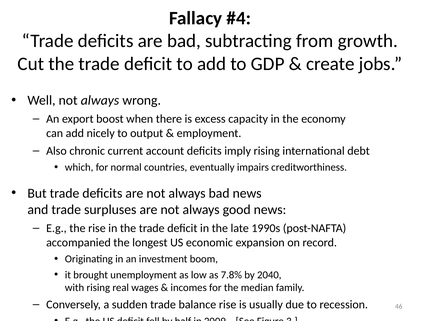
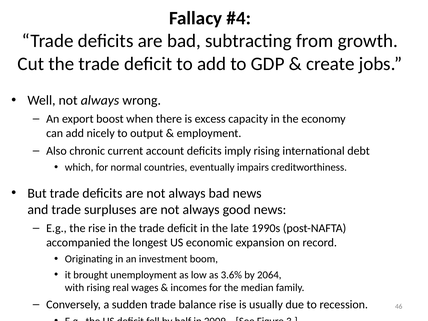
7.8%: 7.8% -> 3.6%
2040: 2040 -> 2064
